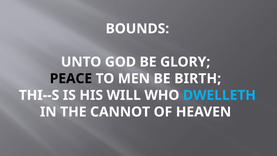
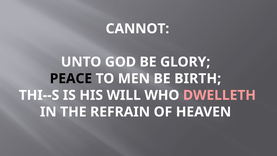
BOUNDS: BOUNDS -> CANNOT
DWELLETH colour: light blue -> pink
CANNOT: CANNOT -> REFRAIN
